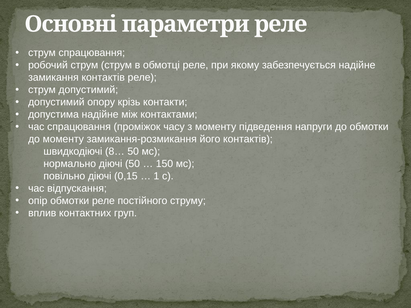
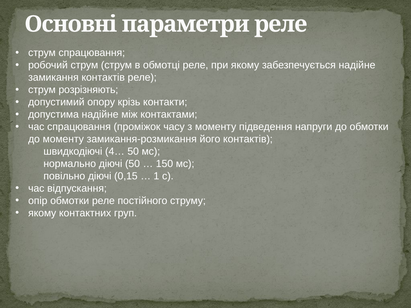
струм допустимий: допустимий -> розрізняють
8…: 8… -> 4…
вплив at (42, 213): вплив -> якому
